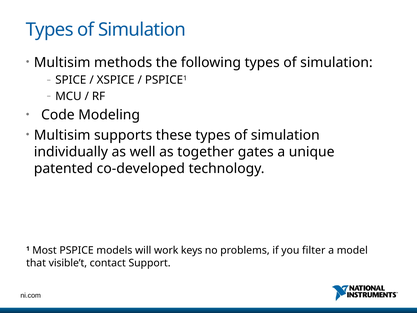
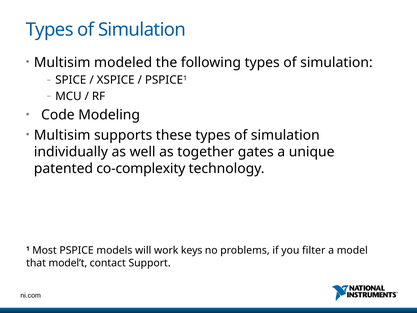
methods: methods -> modeled
co-developed: co-developed -> co-complexity
visible’t: visible’t -> model’t
